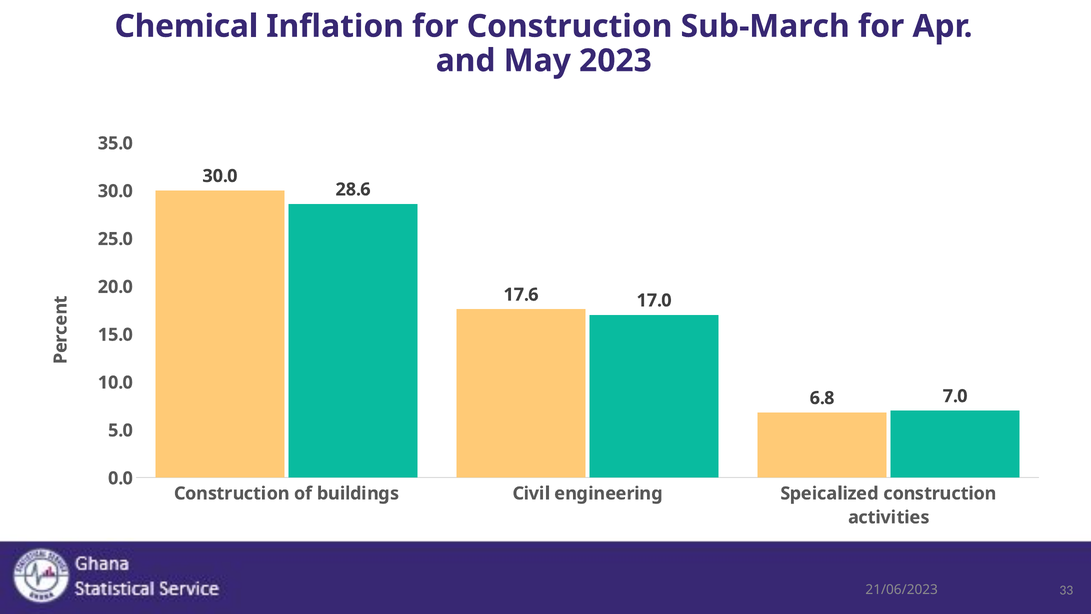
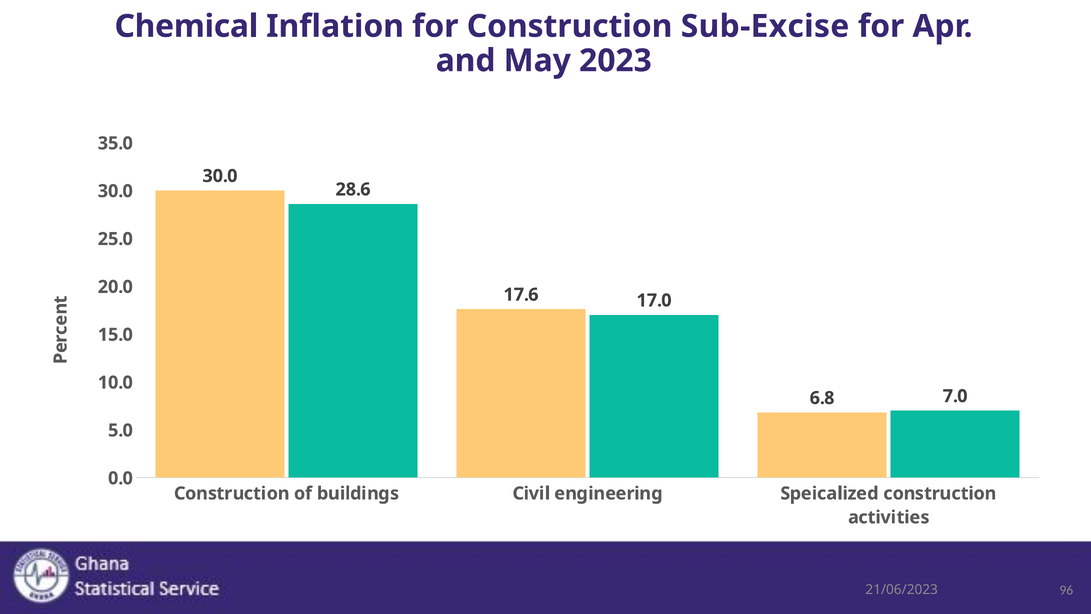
Sub-March: Sub-March -> Sub-Excise
33: 33 -> 96
